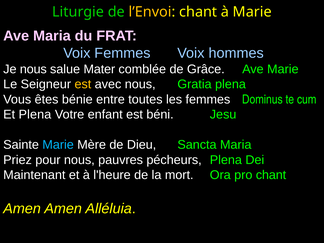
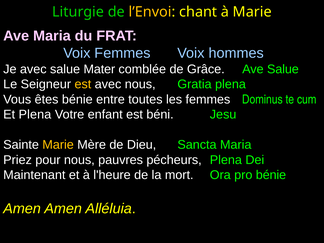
Je nous: nous -> avec
Ave Marie: Marie -> Salue
Marie at (58, 145) colour: light blue -> yellow
pro chant: chant -> bénie
